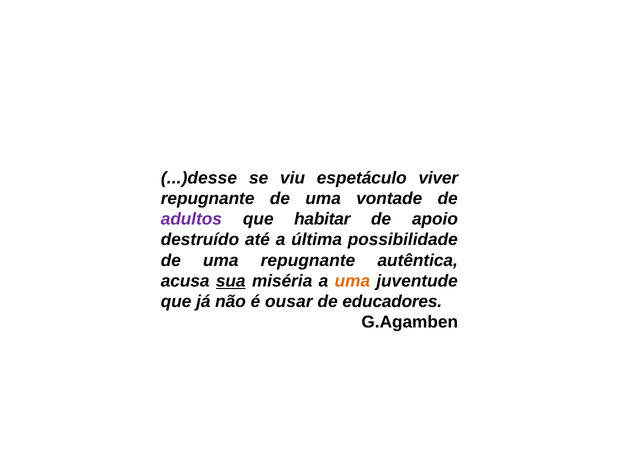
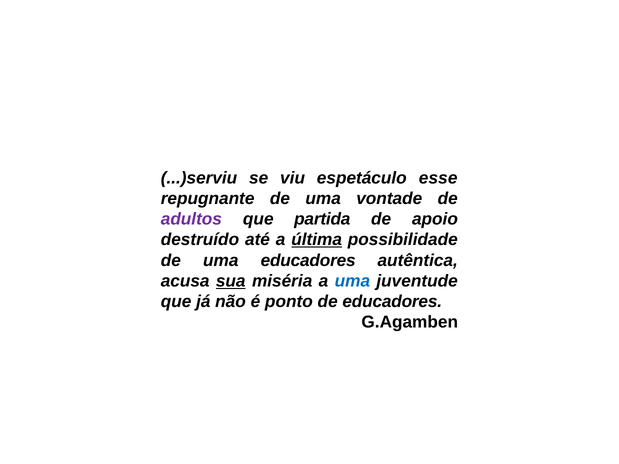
...)desse: ...)desse -> ...)serviu
viver: viver -> esse
habitar: habitar -> partida
última underline: none -> present
uma repugnante: repugnante -> educadores
uma at (352, 281) colour: orange -> blue
ousar: ousar -> ponto
